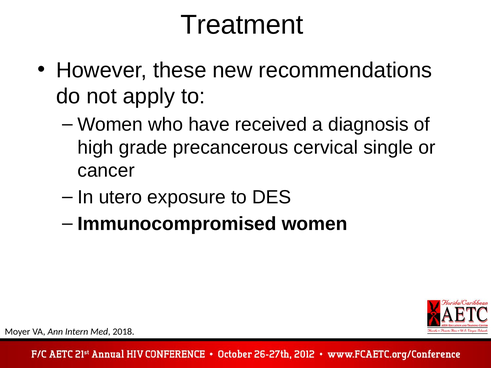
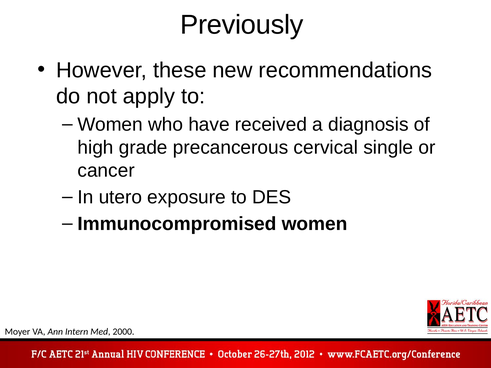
Treatment: Treatment -> Previously
2018: 2018 -> 2000
